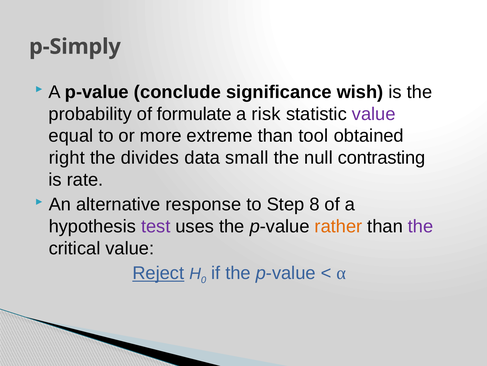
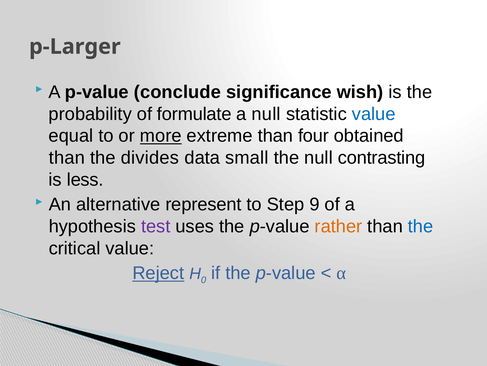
p-Simply: p-Simply -> p-Larger
a risk: risk -> null
value at (374, 114) colour: purple -> blue
more underline: none -> present
tool: tool -> four
right at (67, 158): right -> than
rate: rate -> less
response: response -> represent
8: 8 -> 9
the at (421, 226) colour: purple -> blue
